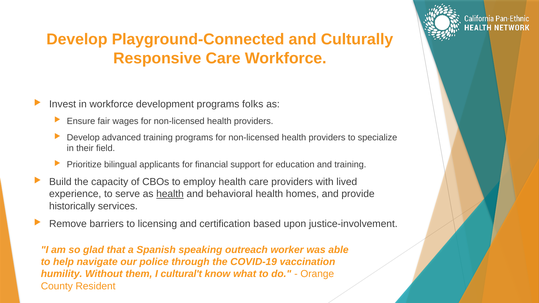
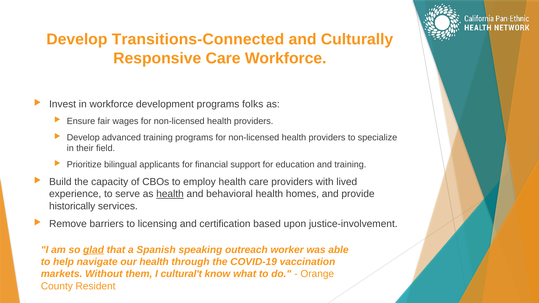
Playground-Connected: Playground-Connected -> Transitions-Connected
glad underline: none -> present
our police: police -> health
humility: humility -> markets
